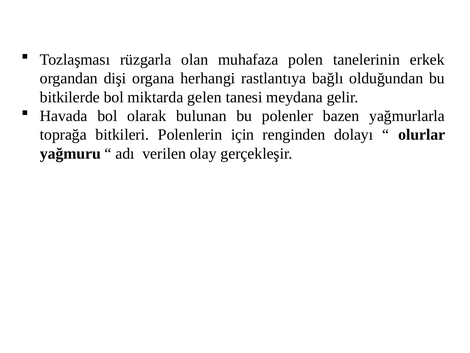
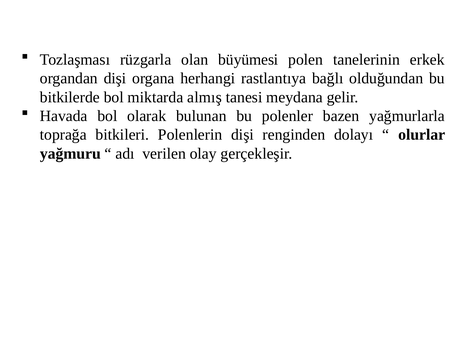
muhafaza: muhafaza -> büyümesi
gelen: gelen -> almış
Polenlerin için: için -> dişi
